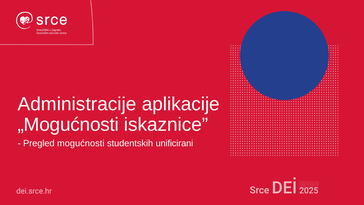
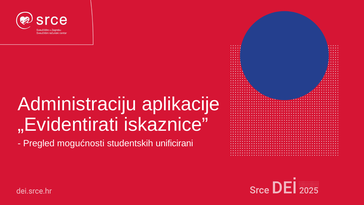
Administracije: Administracije -> Administraciju
„Mogućnosti: „Mogućnosti -> „Evidentirati
